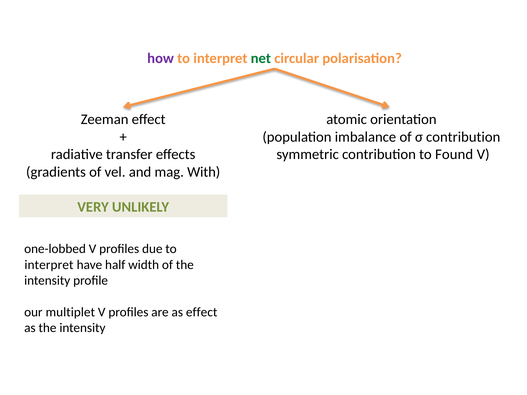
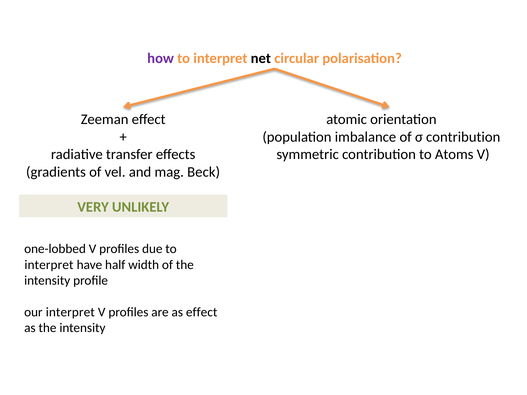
net colour: green -> black
Found: Found -> Atoms
With: With -> Beck
our multiplet: multiplet -> interpret
